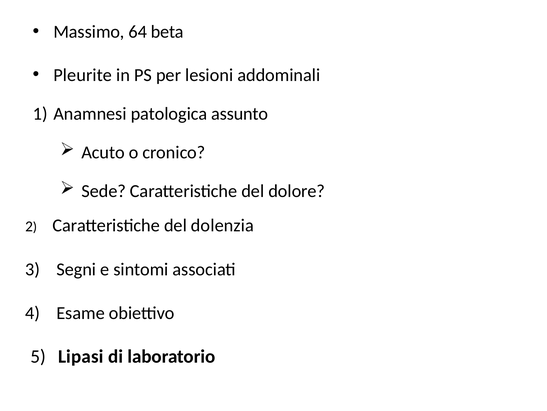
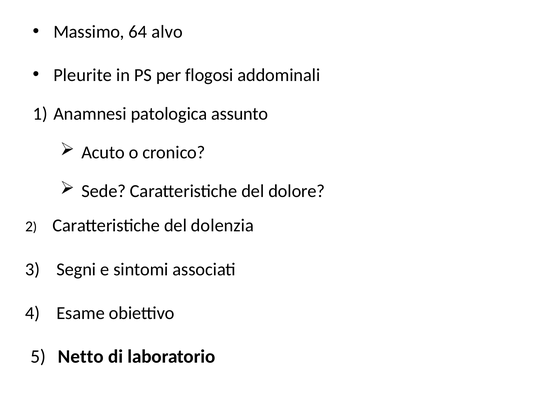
beta: beta -> alvo
lesioni: lesioni -> flogosi
Lipasi: Lipasi -> Netto
